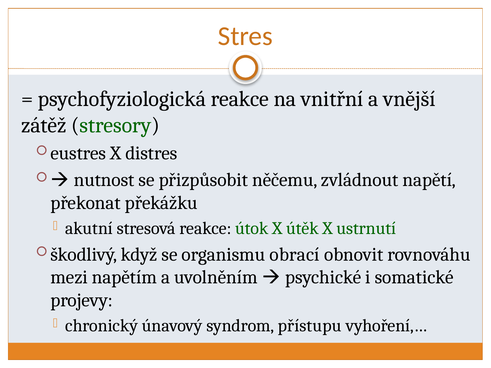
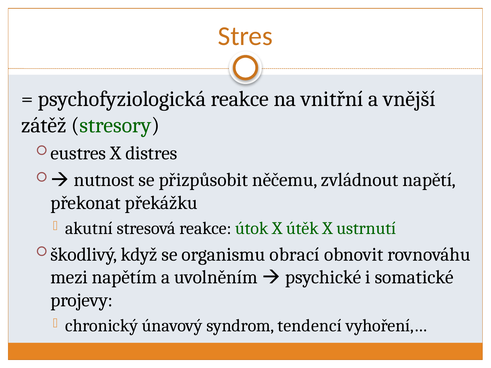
přístupu: přístupu -> tendencí
